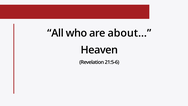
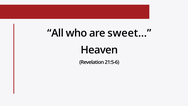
about…: about… -> sweet…
